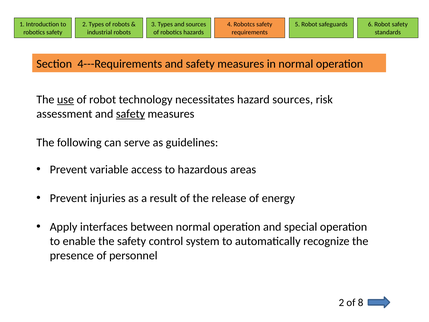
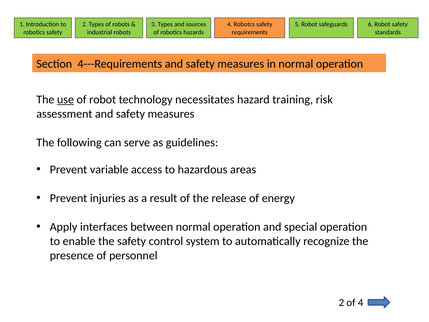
hazard sources: sources -> training
safety at (130, 114) underline: present -> none
of 8: 8 -> 4
